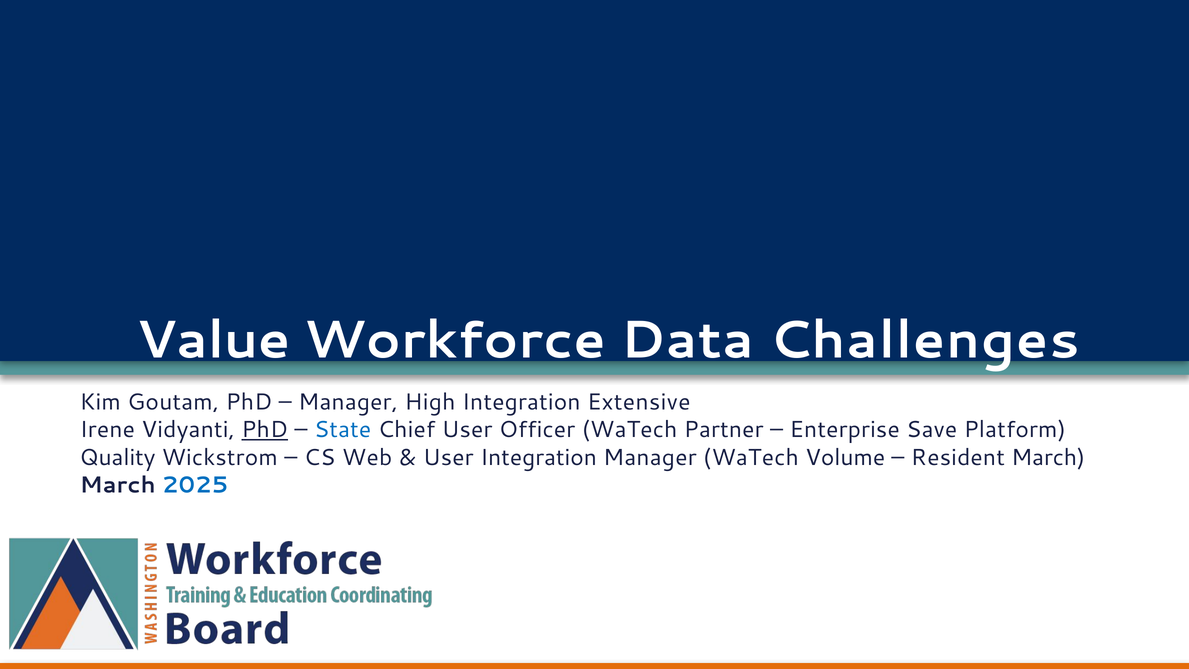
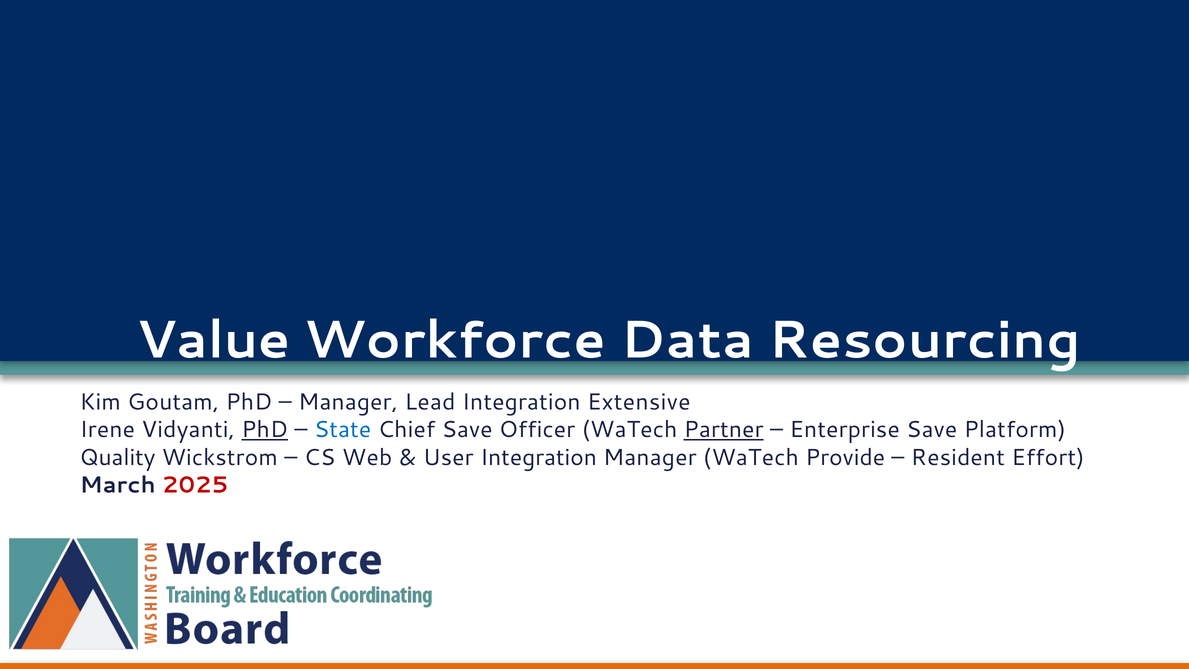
Challenges: Challenges -> Resourcing
High: High -> Lead
Chief User: User -> Save
Partner underline: none -> present
Volume: Volume -> Provide
Resident March: March -> Effort
2025 colour: blue -> red
